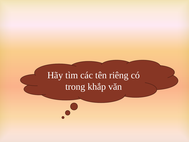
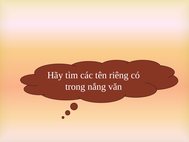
khắp: khắp -> nắng
